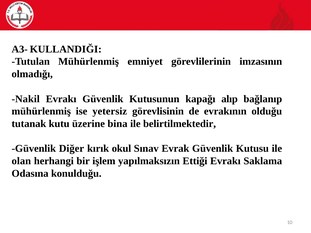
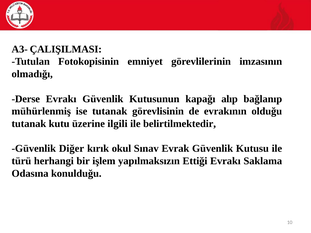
KULLANDIĞI: KULLANDIĞI -> ÇALIŞILMASI
Tutulan Mühürlenmiş: Mühürlenmiş -> Fotokopisinin
Nakil: Nakil -> Derse
ise yetersiz: yetersiz -> tutanak
bina: bina -> ilgili
olan: olan -> türü
